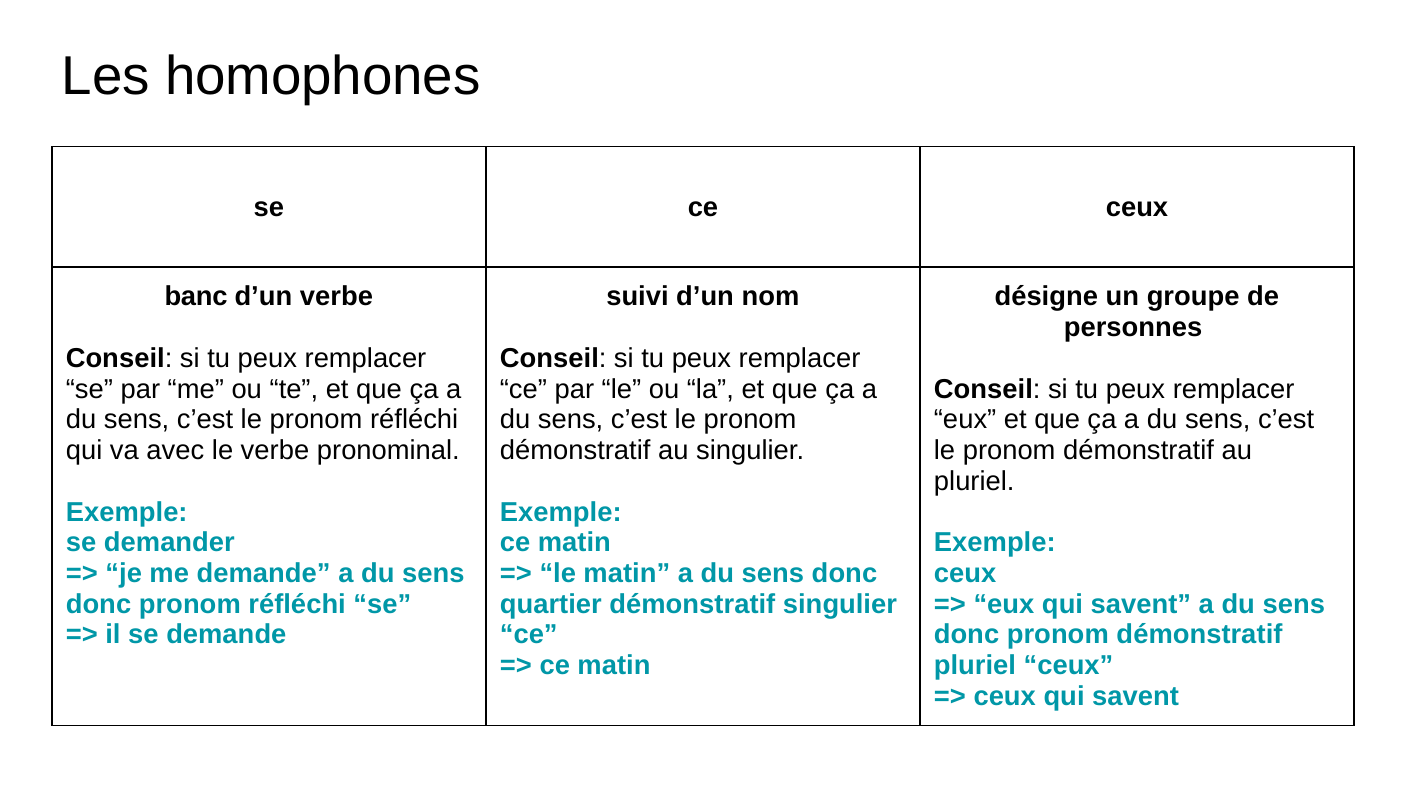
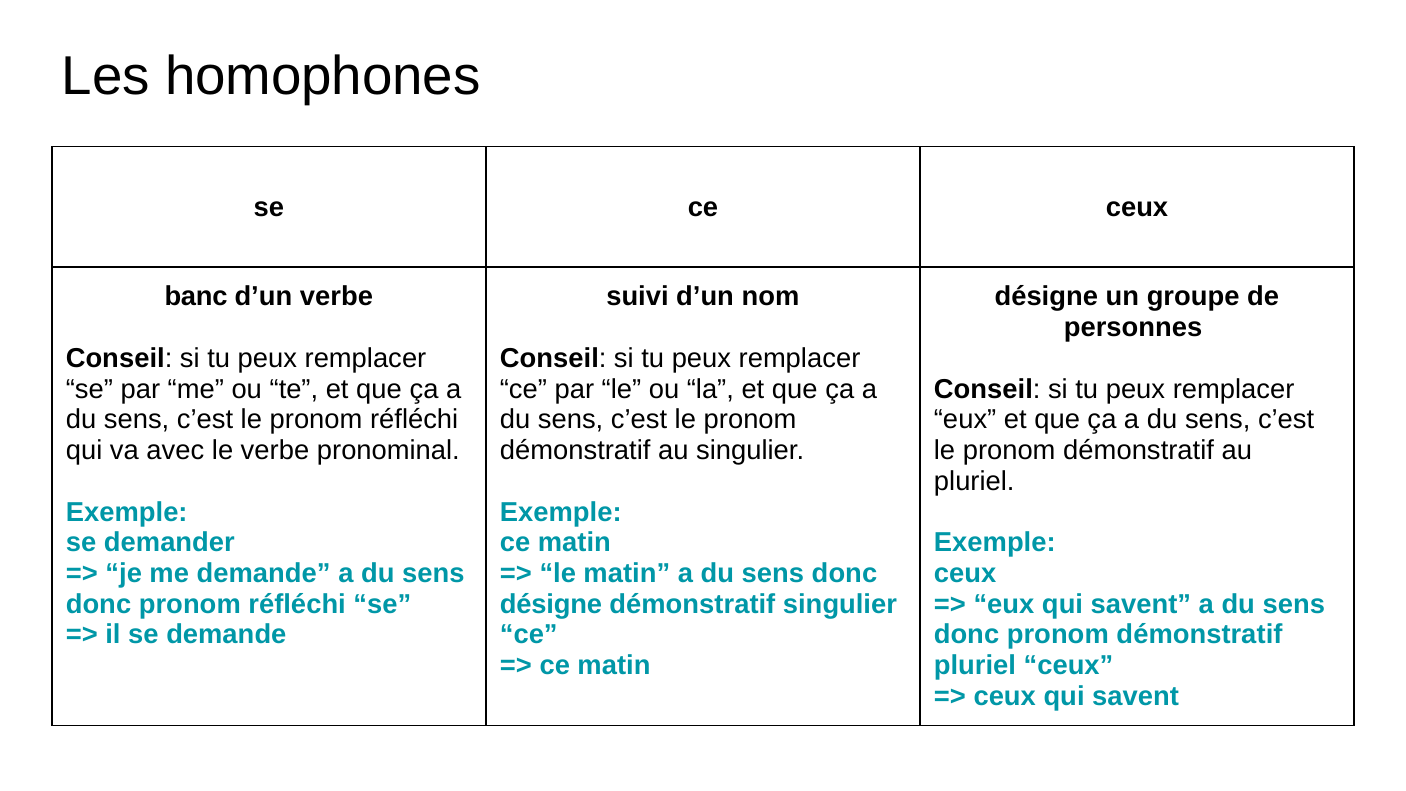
quartier at (551, 604): quartier -> désigne
